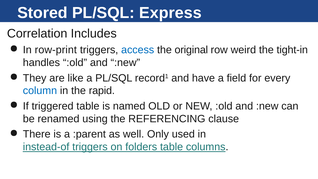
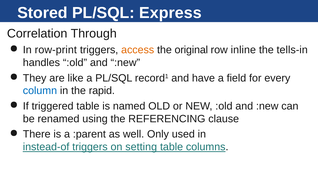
Includes: Includes -> Through
access colour: blue -> orange
weird: weird -> inline
tight-in: tight-in -> tells-in
folders: folders -> setting
